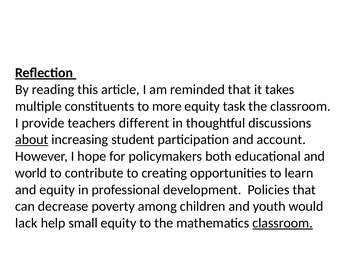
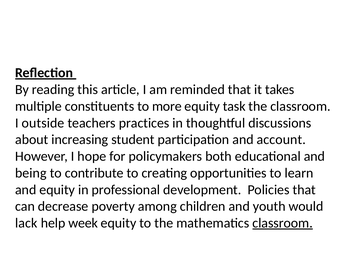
provide: provide -> outside
different: different -> practices
about underline: present -> none
world: world -> being
small: small -> week
